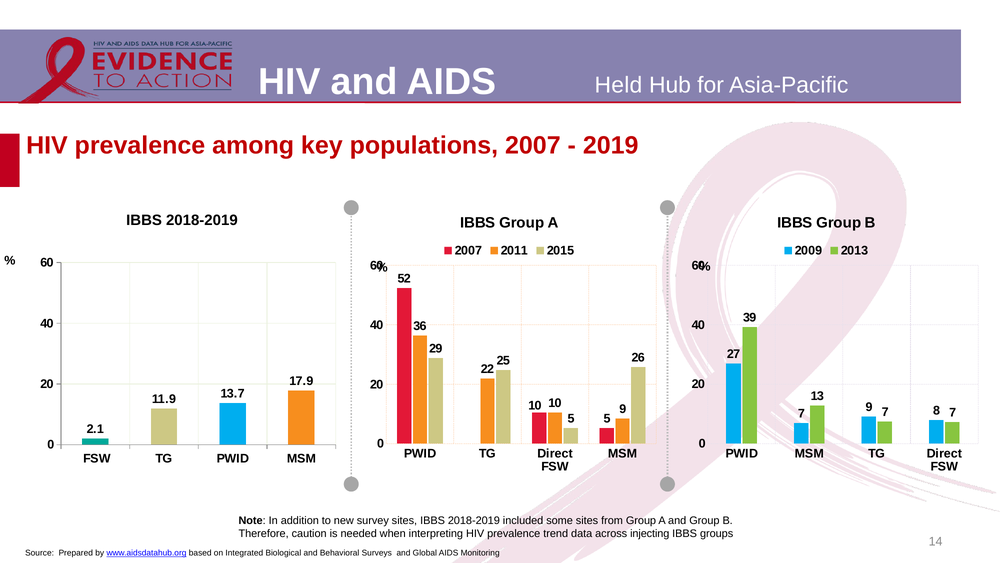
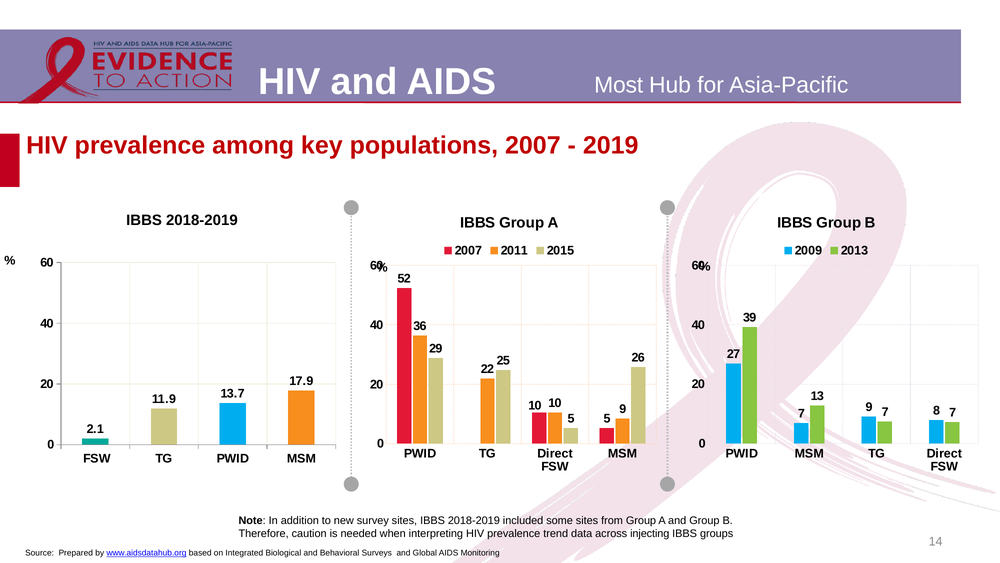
Held: Held -> Most
